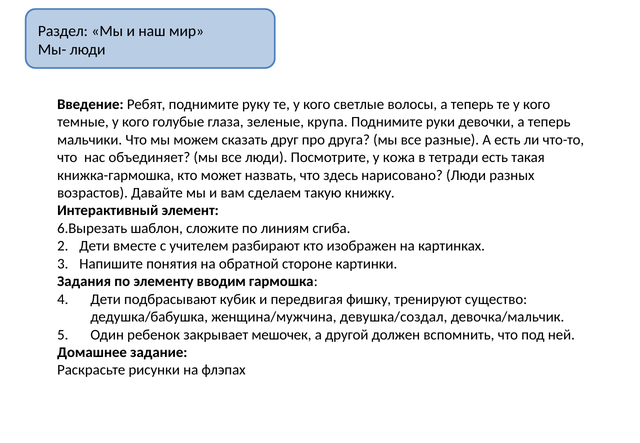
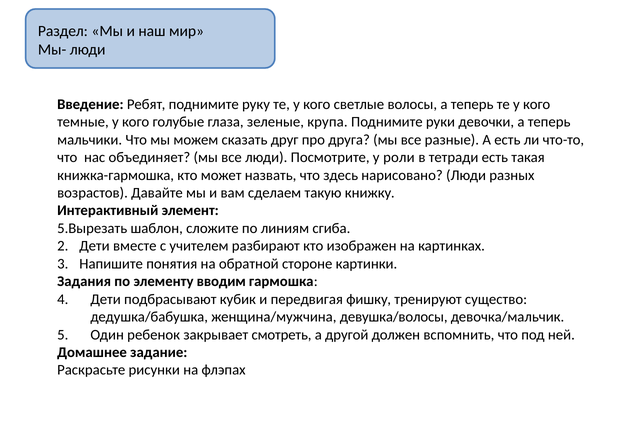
кожа: кожа -> роли
6.Вырезать: 6.Вырезать -> 5.Вырезать
девушка/создал: девушка/создал -> девушка/волосы
мешочек: мешочек -> смотреть
